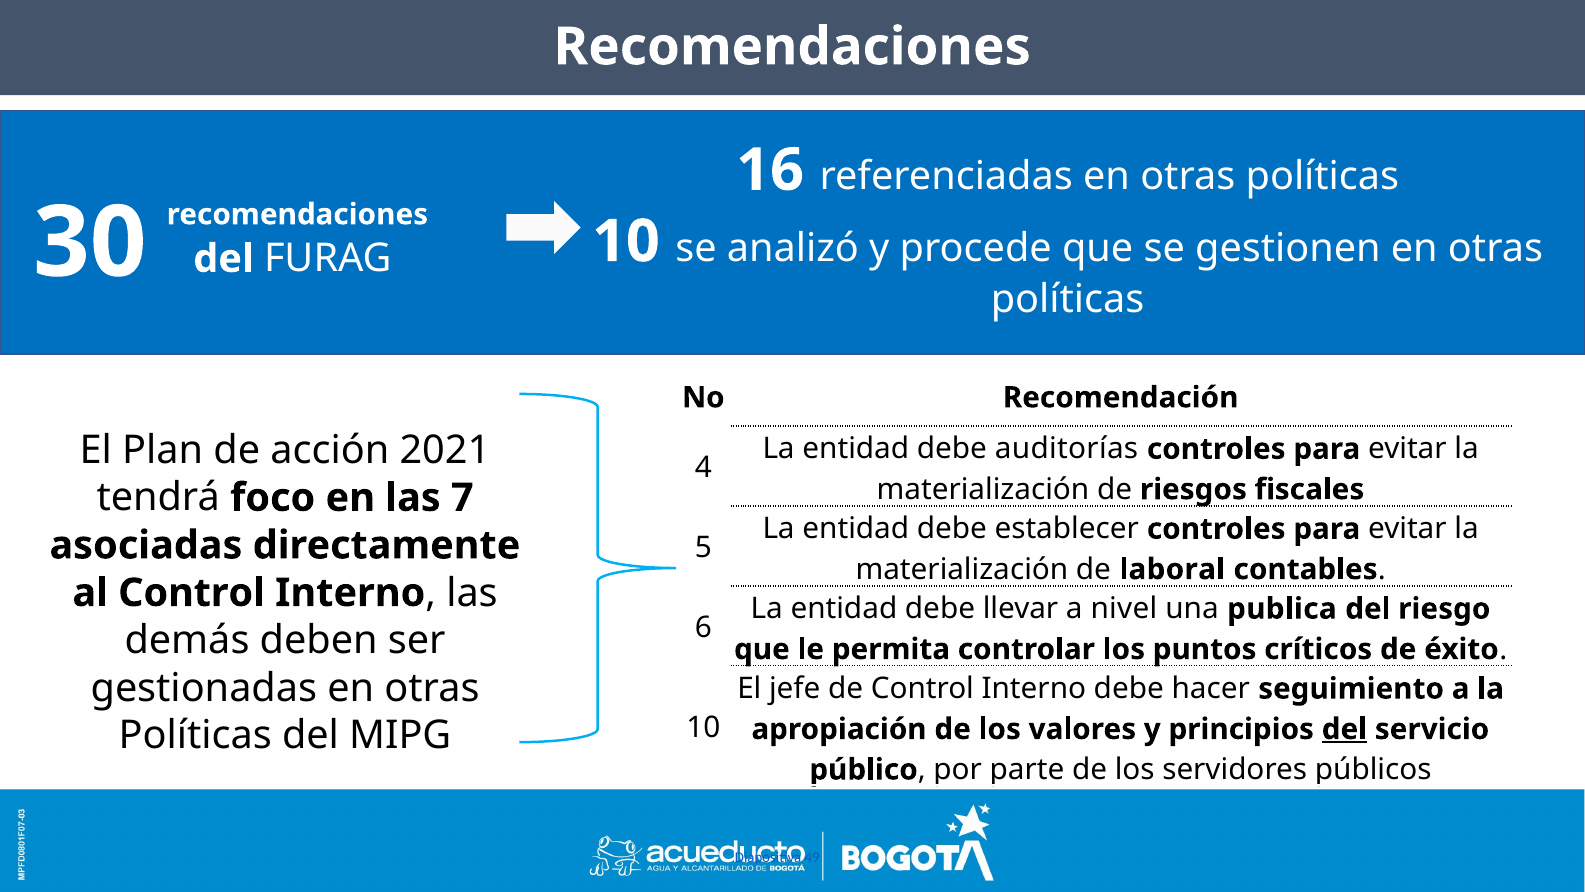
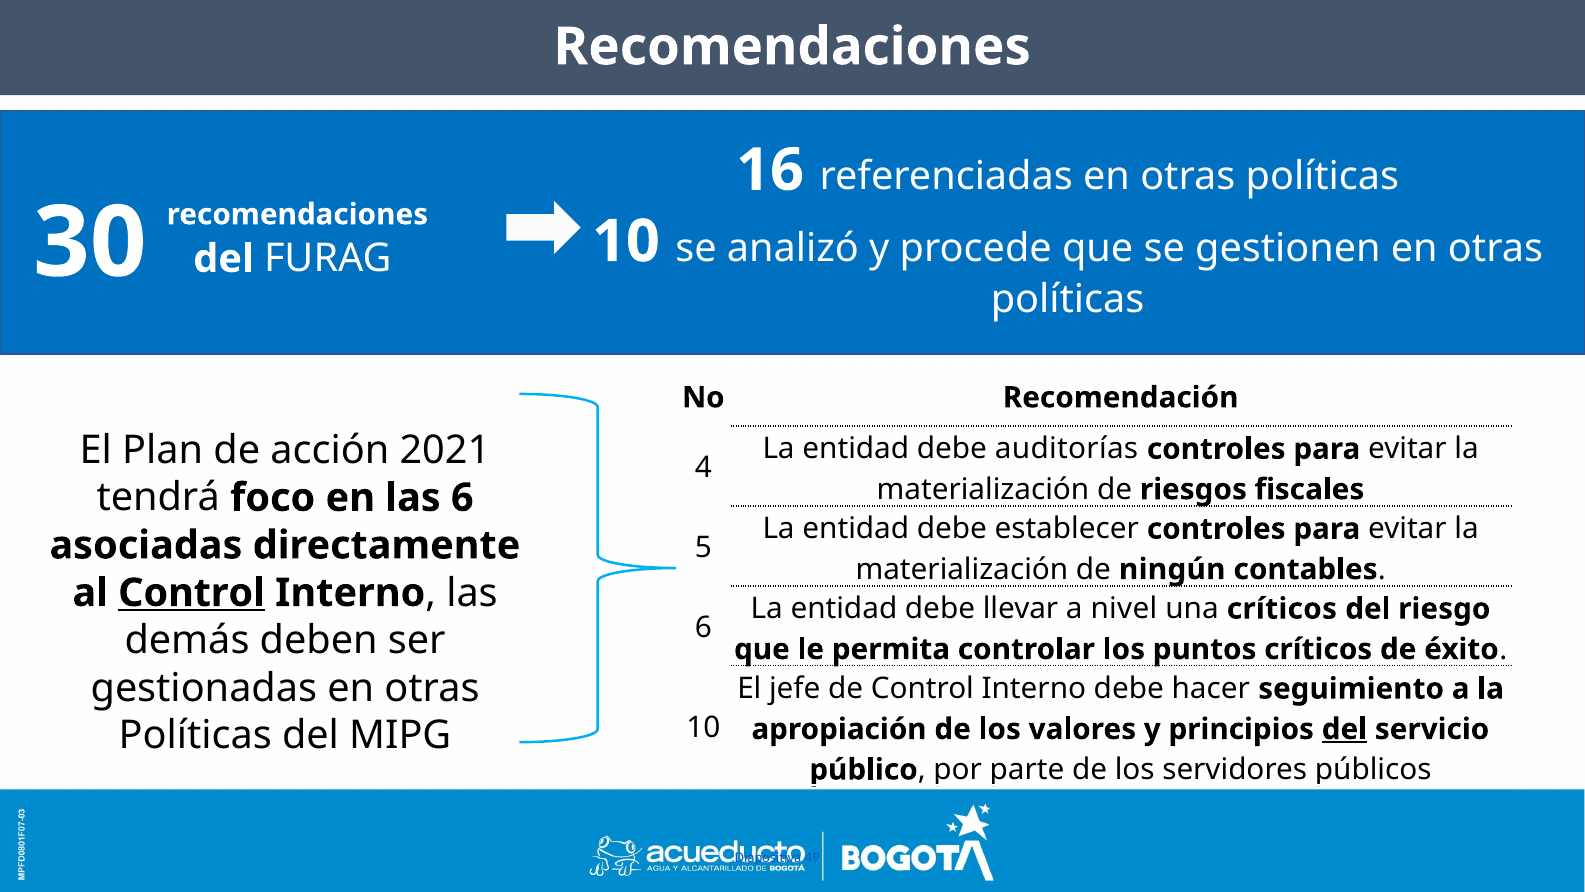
las 7: 7 -> 6
laboral: laboral -> ningún
Control at (191, 593) underline: none -> present
una publica: publica -> críticos
